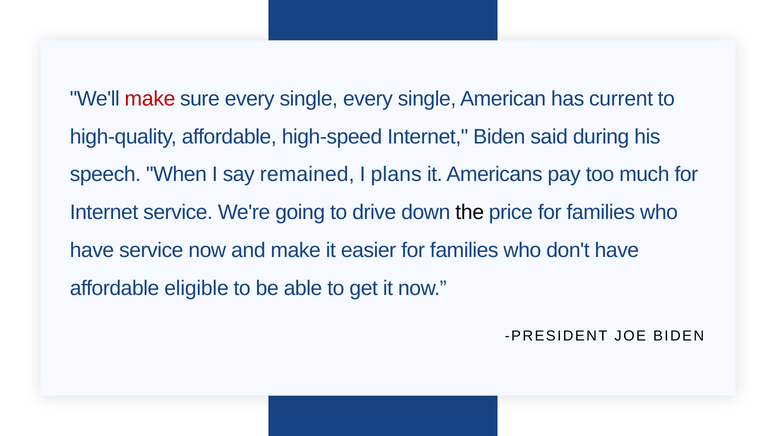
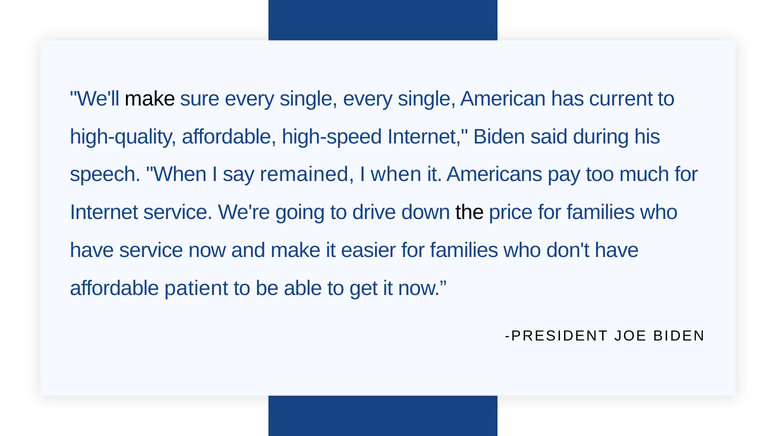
make at (150, 99) colour: red -> black
I plans: plans -> when
eligible: eligible -> patient
